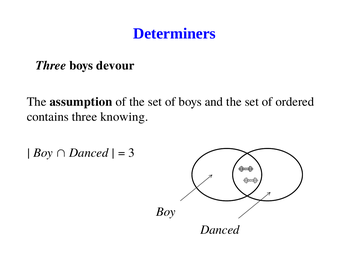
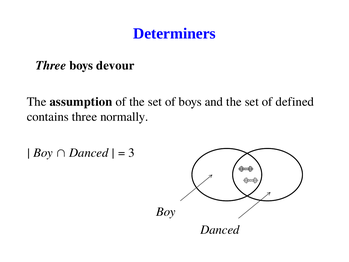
ordered: ordered -> defined
knowing: knowing -> normally
